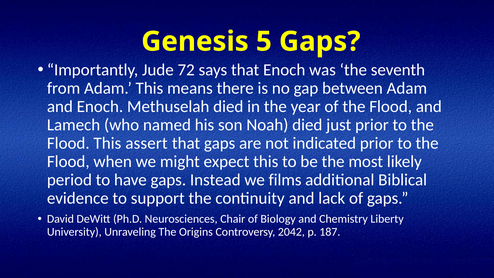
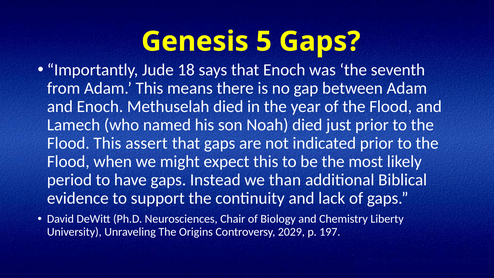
72: 72 -> 18
films: films -> than
2042: 2042 -> 2029
187: 187 -> 197
